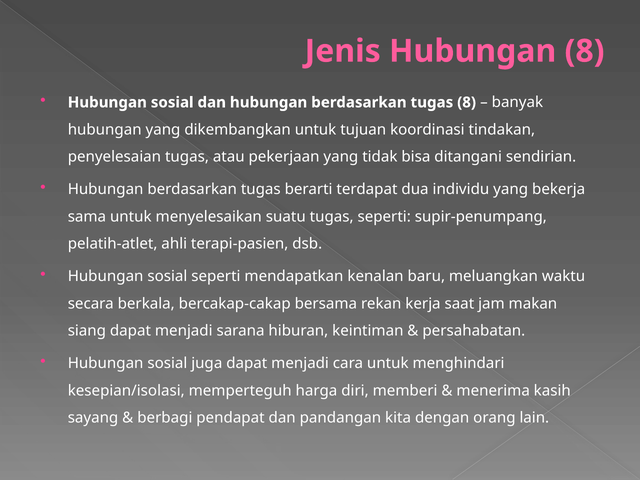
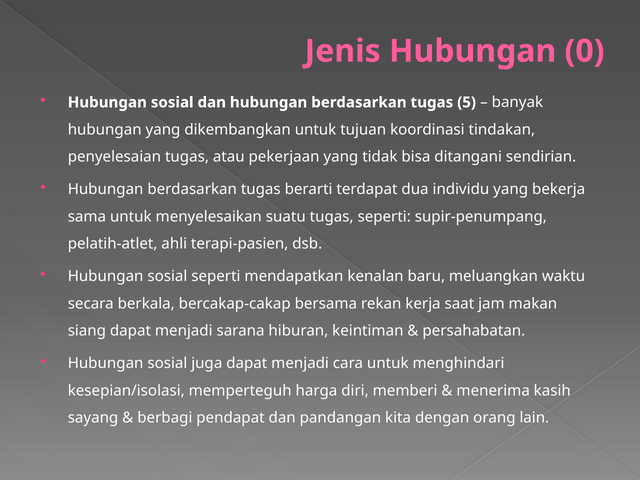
Hubungan 8: 8 -> 0
tugas 8: 8 -> 5
